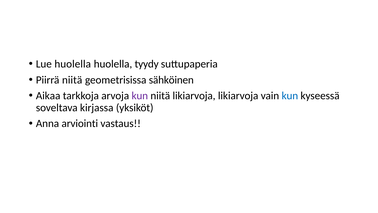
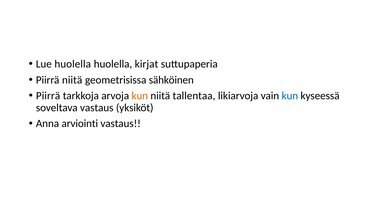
tyydy: tyydy -> kirjat
Aikaa at (48, 96): Aikaa -> Piirrä
kun at (140, 96) colour: purple -> orange
niitä likiarvoja: likiarvoja -> tallentaa
soveltava kirjassa: kirjassa -> vastaus
